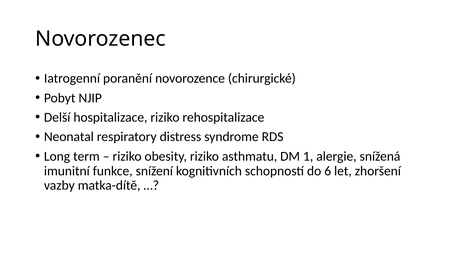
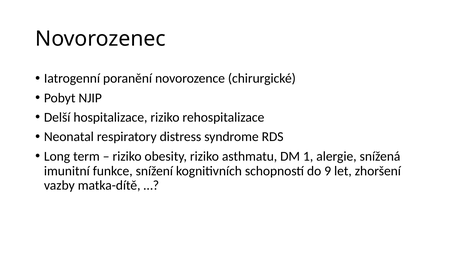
6: 6 -> 9
